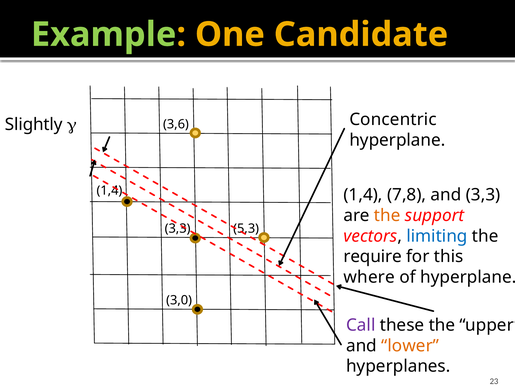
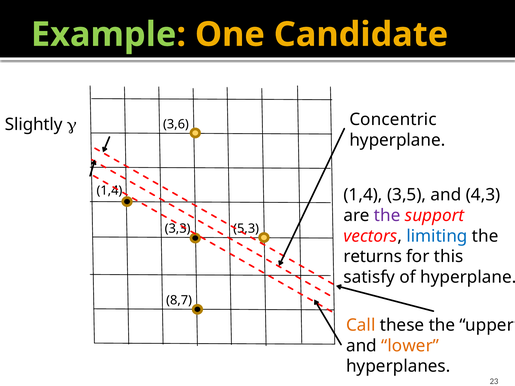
7,8: 7,8 -> 3,5
and 3,3: 3,3 -> 4,3
the at (387, 216) colour: orange -> purple
require: require -> returns
where: where -> satisfy
3,0: 3,0 -> 8,7
Call colour: purple -> orange
